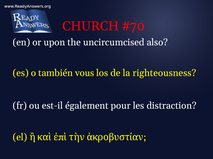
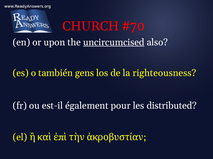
uncircumcised underline: none -> present
vous: vous -> gens
distraction: distraction -> distributed
